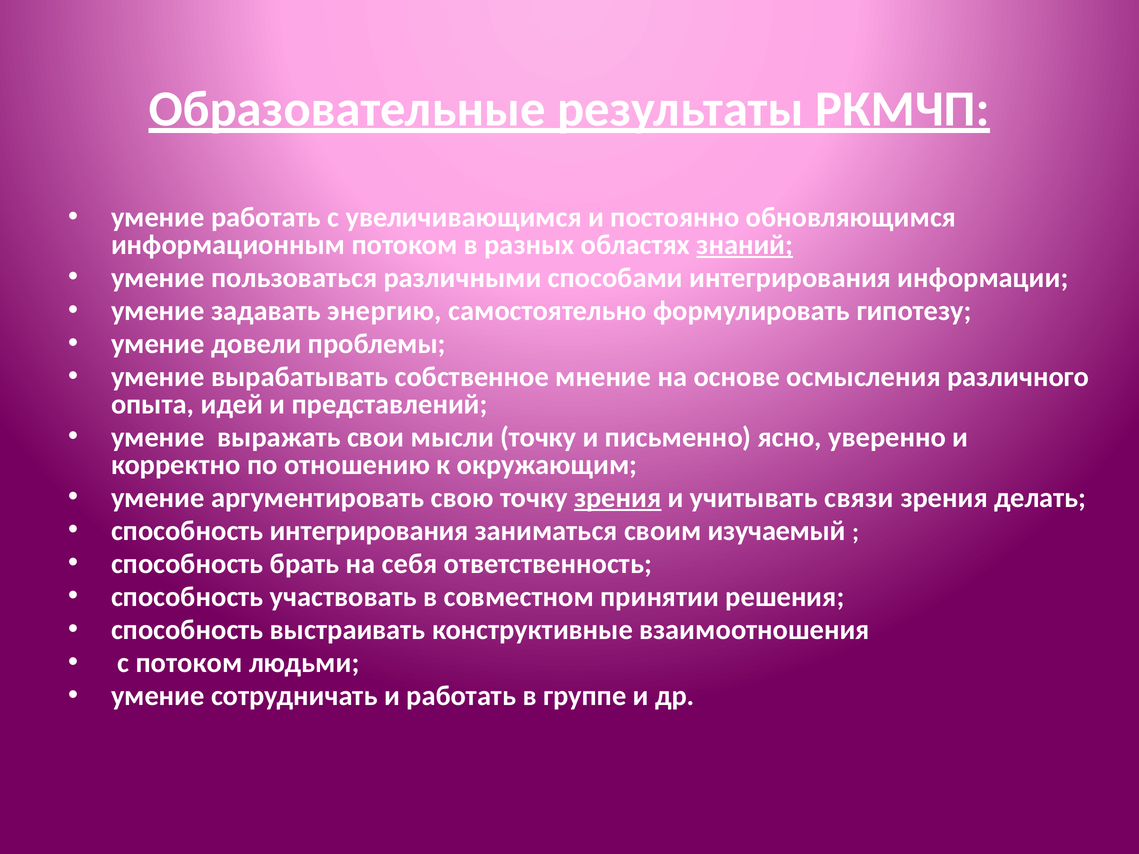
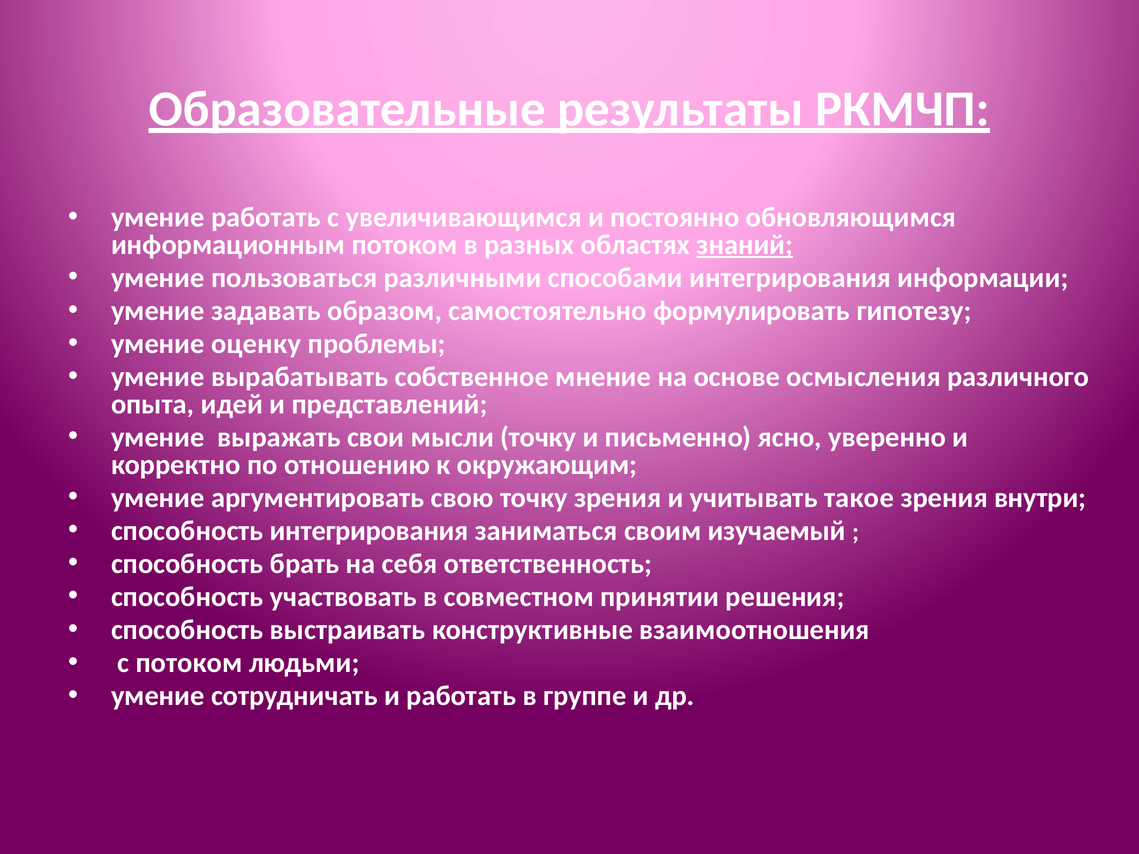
энергию: энергию -> образом
довели: довели -> оценку
зрения at (618, 498) underline: present -> none
связи: связи -> такое
делать: делать -> внутри
